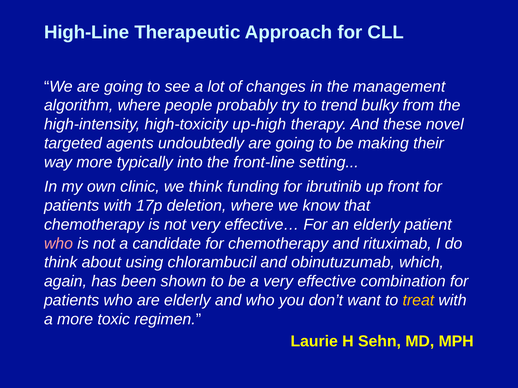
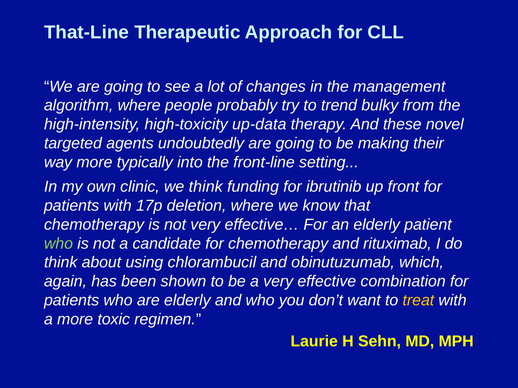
High-Line: High-Line -> That-Line
up-high: up-high -> up-data
who at (58, 244) colour: pink -> light green
